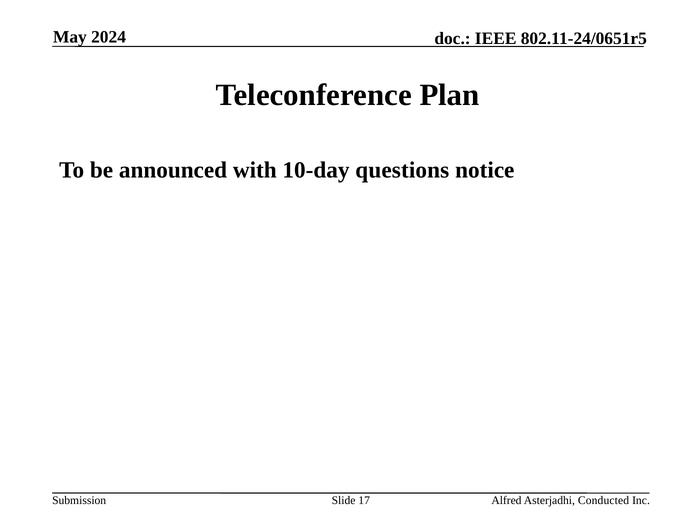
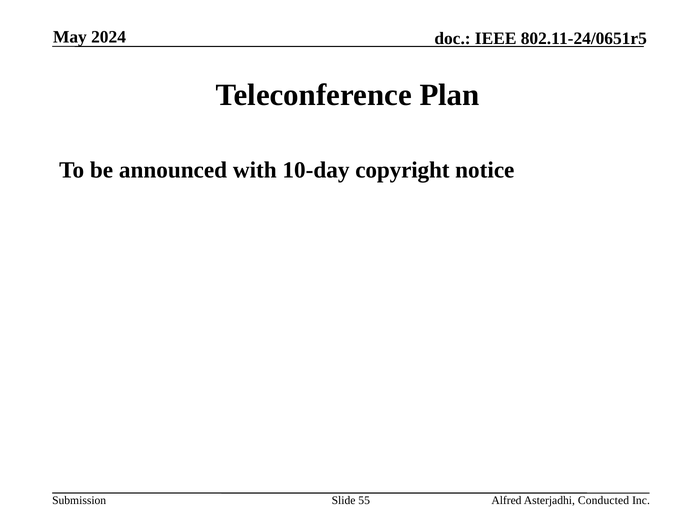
questions: questions -> copyright
17: 17 -> 55
